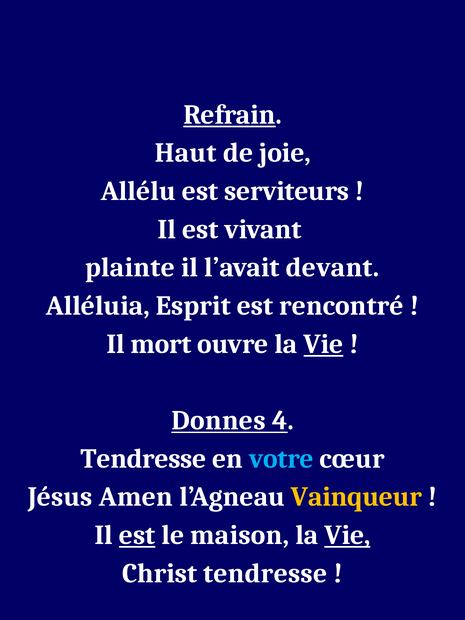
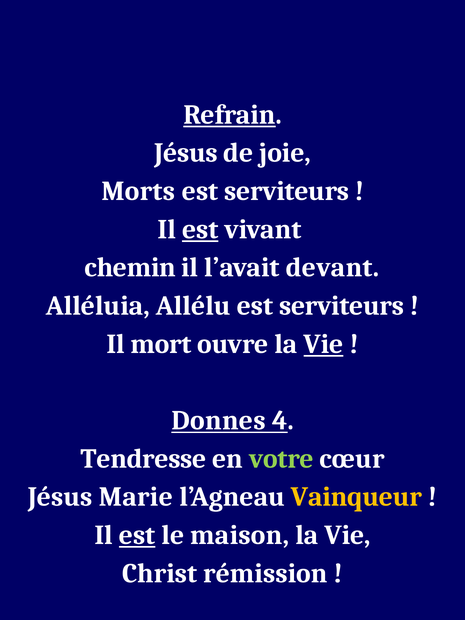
Haut at (186, 153): Haut -> Jésus
Allélu: Allélu -> Morts
est at (200, 229) underline: none -> present
plainte: plainte -> chemin
Esprit: Esprit -> Allélu
rencontré at (341, 306): rencontré -> serviteurs
votre colour: light blue -> light green
Amen: Amen -> Marie
Vie at (348, 535) underline: present -> none
Christ tendresse: tendresse -> rémission
